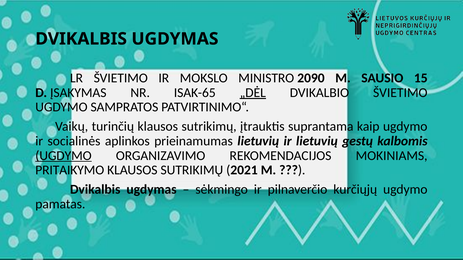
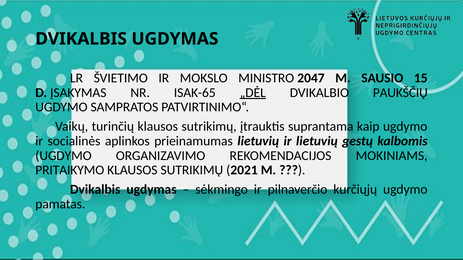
2090: 2090 -> 2047
DVIKALBIO ŠVIETIMO: ŠVIETIMO -> PAUKŠČIŲ
UGDYMO at (63, 156) underline: present -> none
